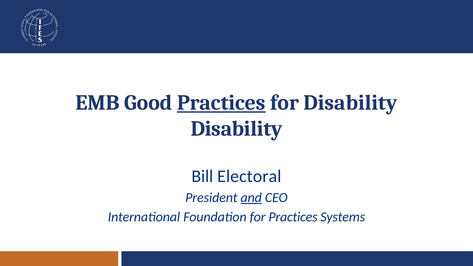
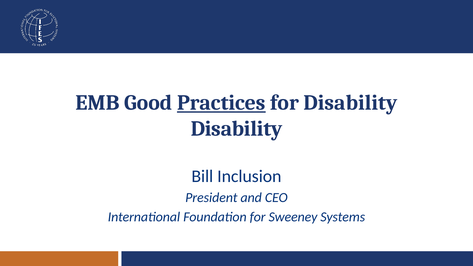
Electoral: Electoral -> Inclusion
and underline: present -> none
for Practices: Practices -> Sweeney
